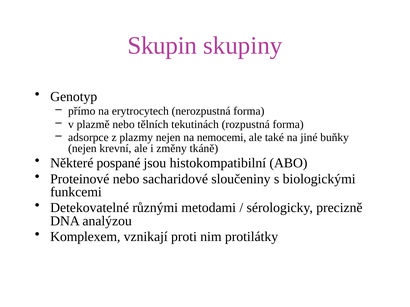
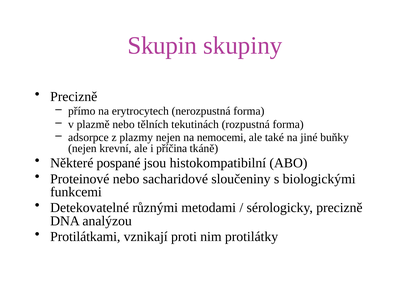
Genotyp at (74, 97): Genotyp -> Precizně
změny: změny -> příčina
Komplexem: Komplexem -> Protilátkami
